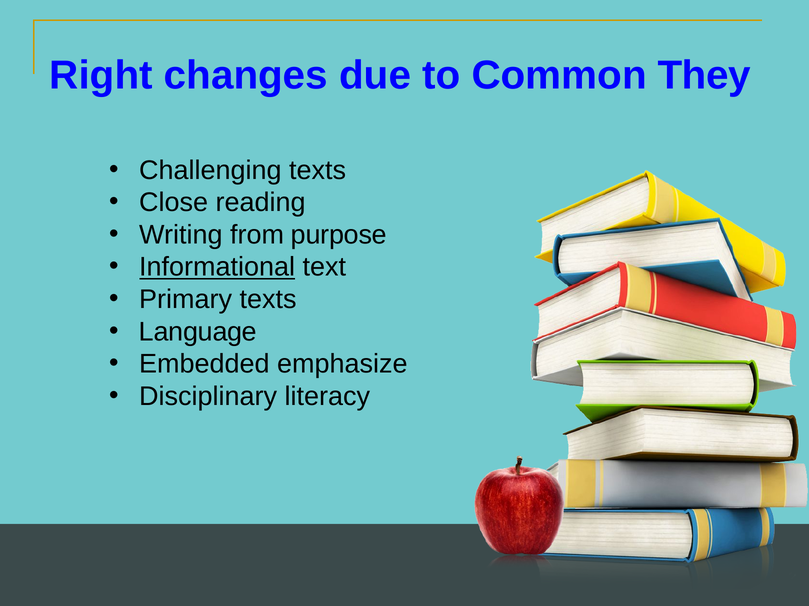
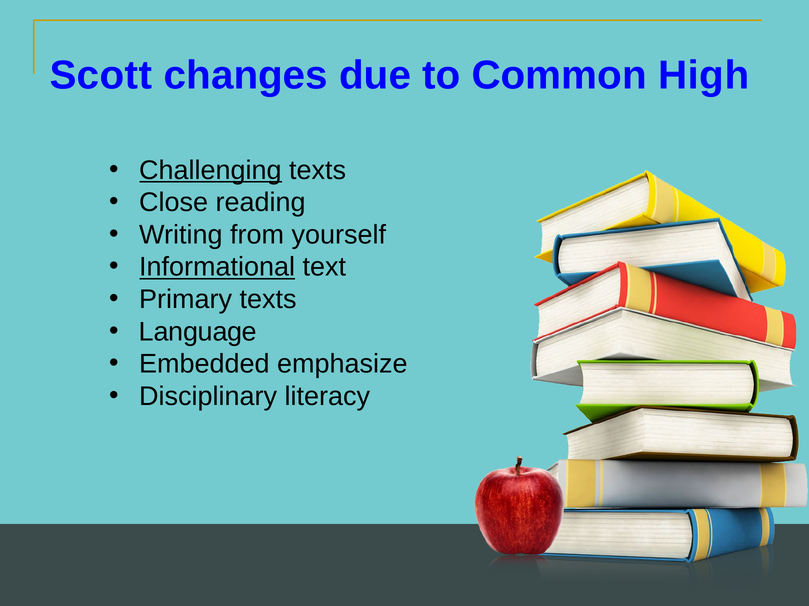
Right: Right -> Scott
They: They -> High
Challenging underline: none -> present
purpose: purpose -> yourself
